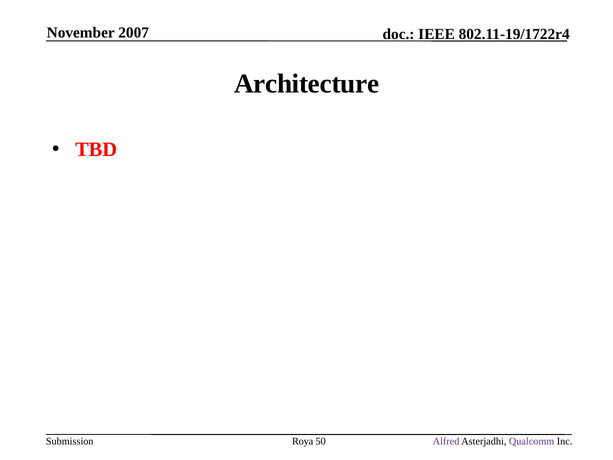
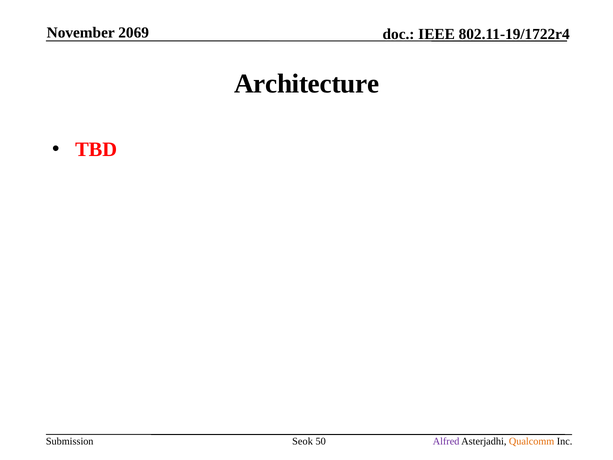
2007: 2007 -> 2069
Roya: Roya -> Seok
Qualcomm colour: purple -> orange
